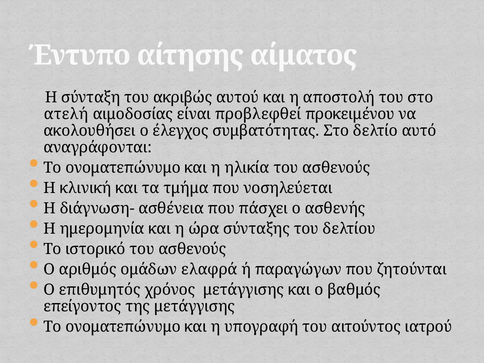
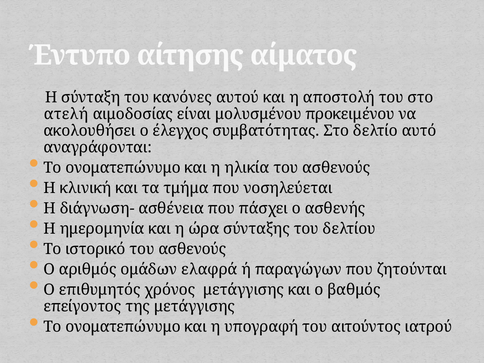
ακριβώς: ακριβώς -> κανόνες
προβλεφθεί: προβλεφθεί -> μολυσμένου
